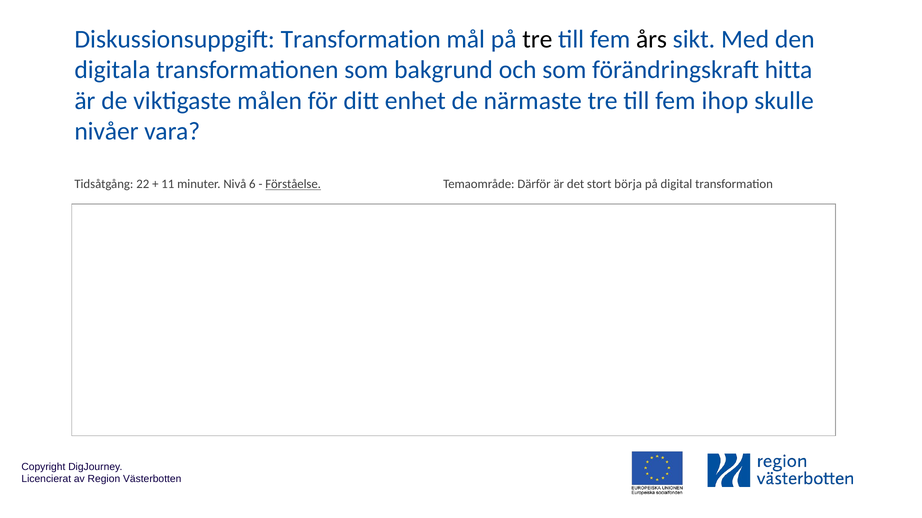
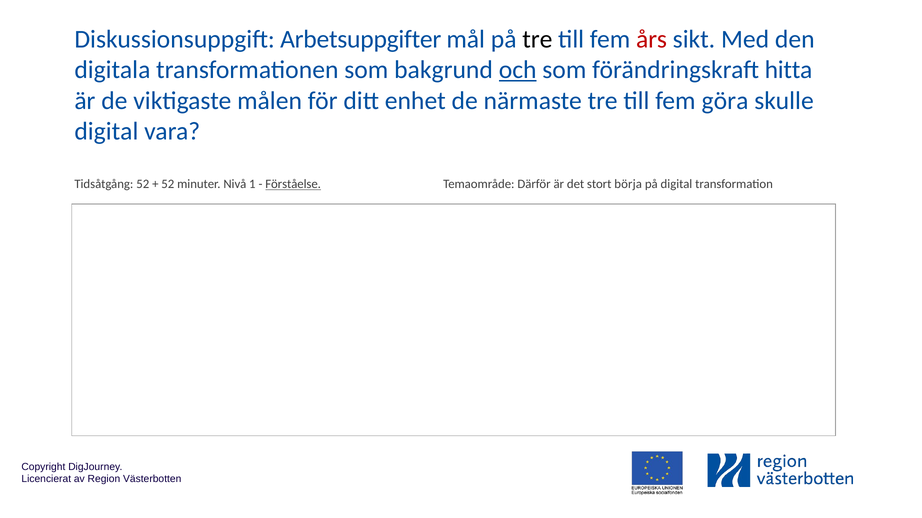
Diskussionsuppgift Transformation: Transformation -> Arbetsuppgifter
års colour: black -> red
och underline: none -> present
ihop: ihop -> göra
nivåer at (106, 132): nivåer -> digital
Tidsåtgång 22: 22 -> 52
11 at (168, 184): 11 -> 52
6: 6 -> 1
